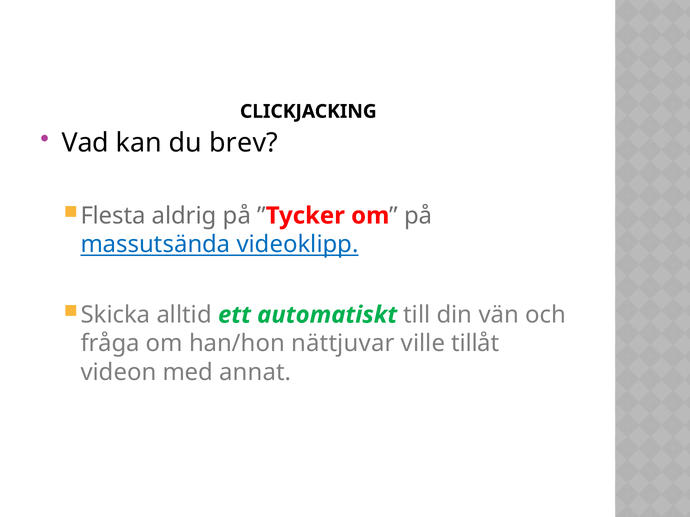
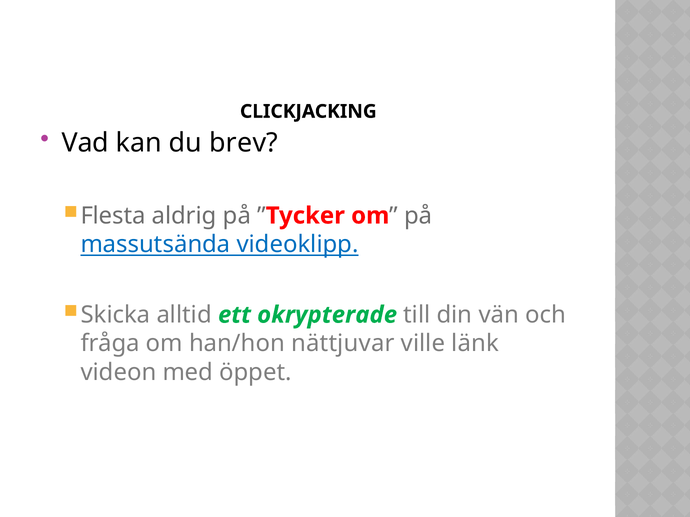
automatiskt: automatiskt -> okrypterade
tillåt: tillåt -> länk
annat: annat -> öppet
